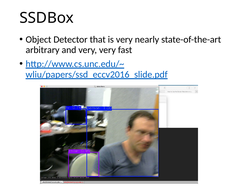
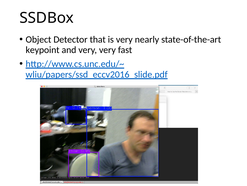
arbitrary: arbitrary -> keypoint
